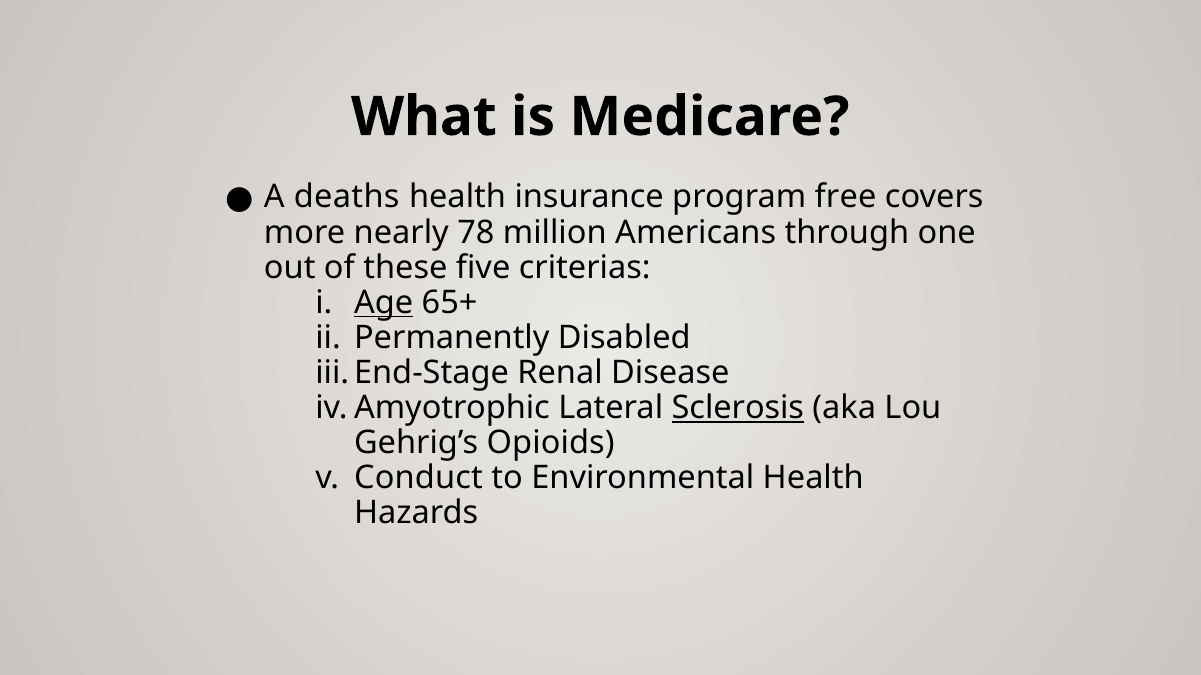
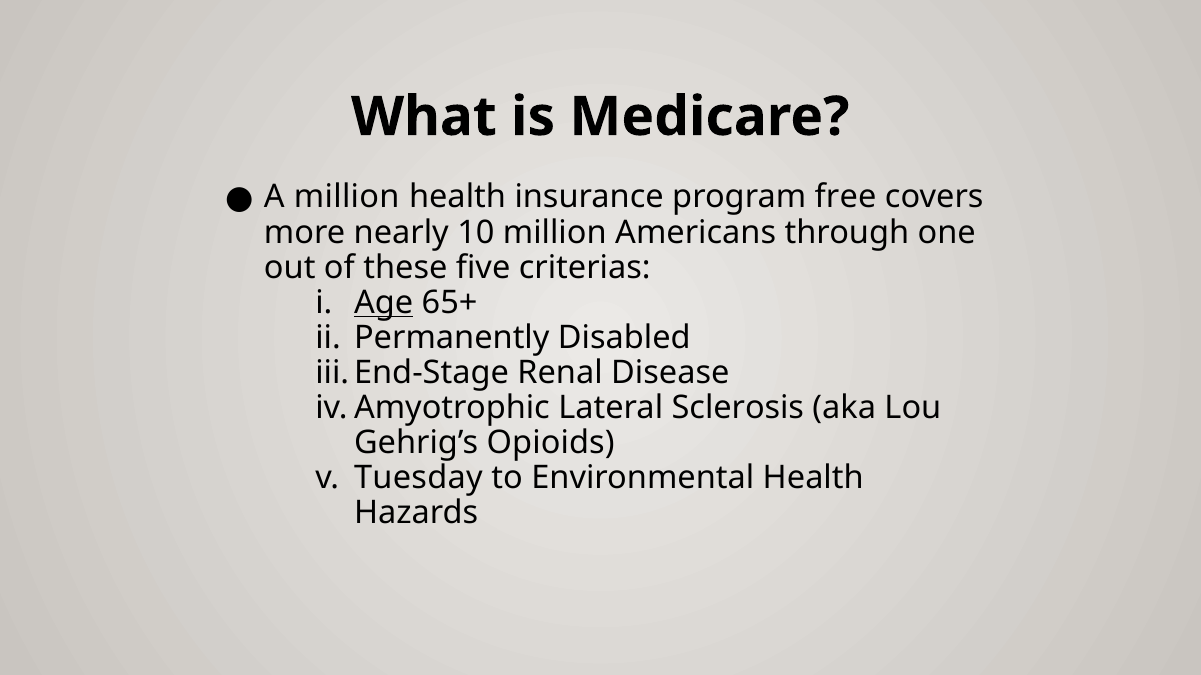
A deaths: deaths -> million
78: 78 -> 10
Sclerosis underline: present -> none
Conduct: Conduct -> Tuesday
